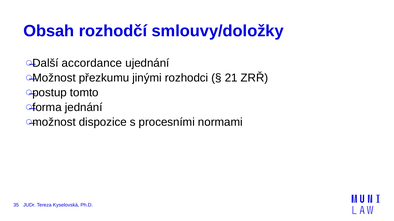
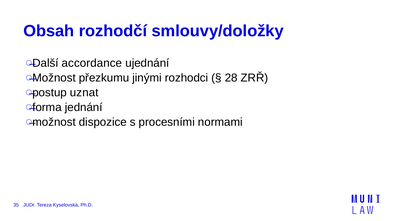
21: 21 -> 28
tomto: tomto -> uznat
